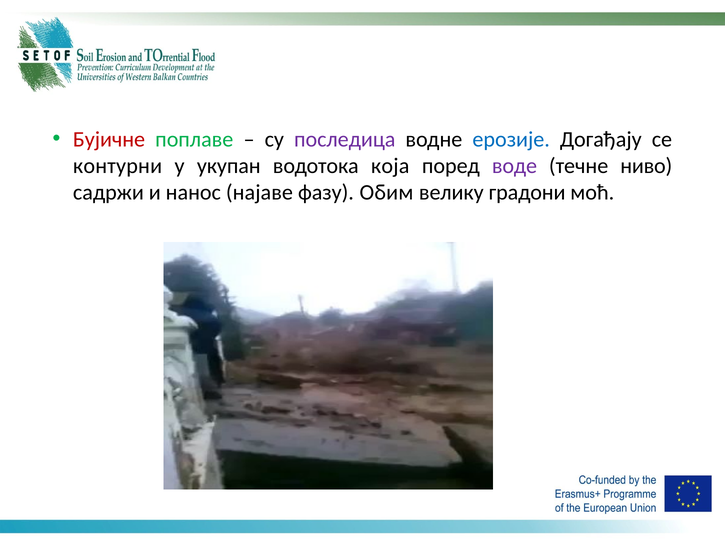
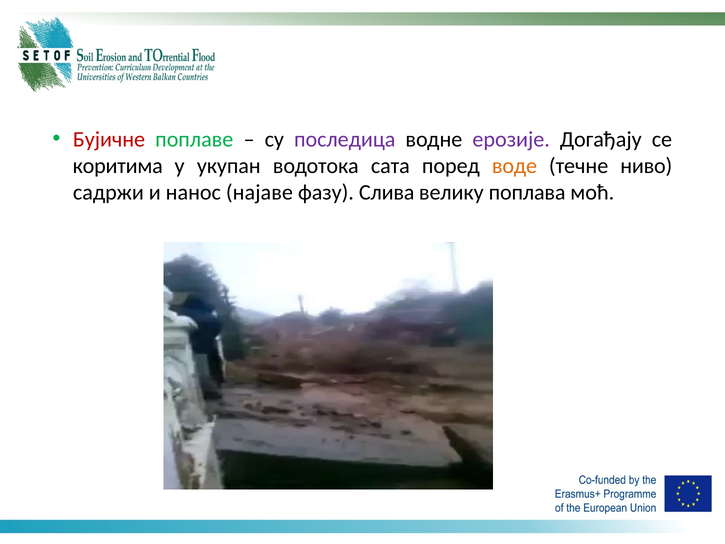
ерозије colour: blue -> purple
контурни: контурни -> коритима
која: која -> сата
воде colour: purple -> orange
Обим: Обим -> Слива
градони: градони -> поплава
